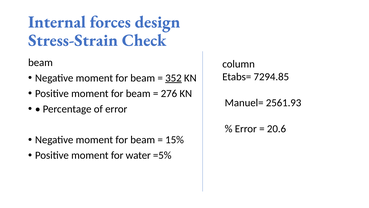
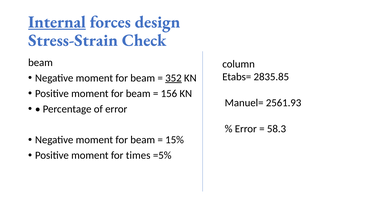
Internal underline: none -> present
7294.85: 7294.85 -> 2835.85
276: 276 -> 156
20.6: 20.6 -> 58.3
water: water -> times
